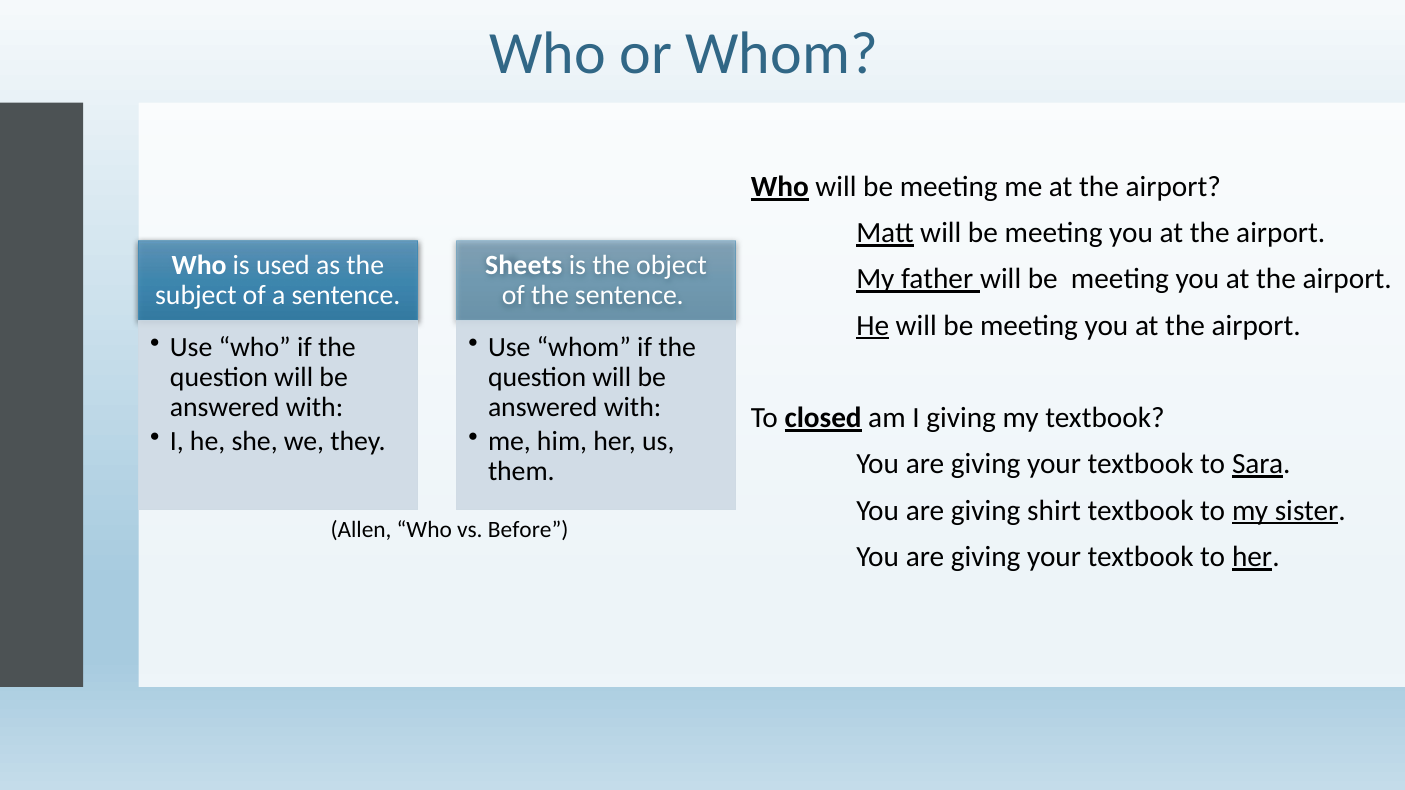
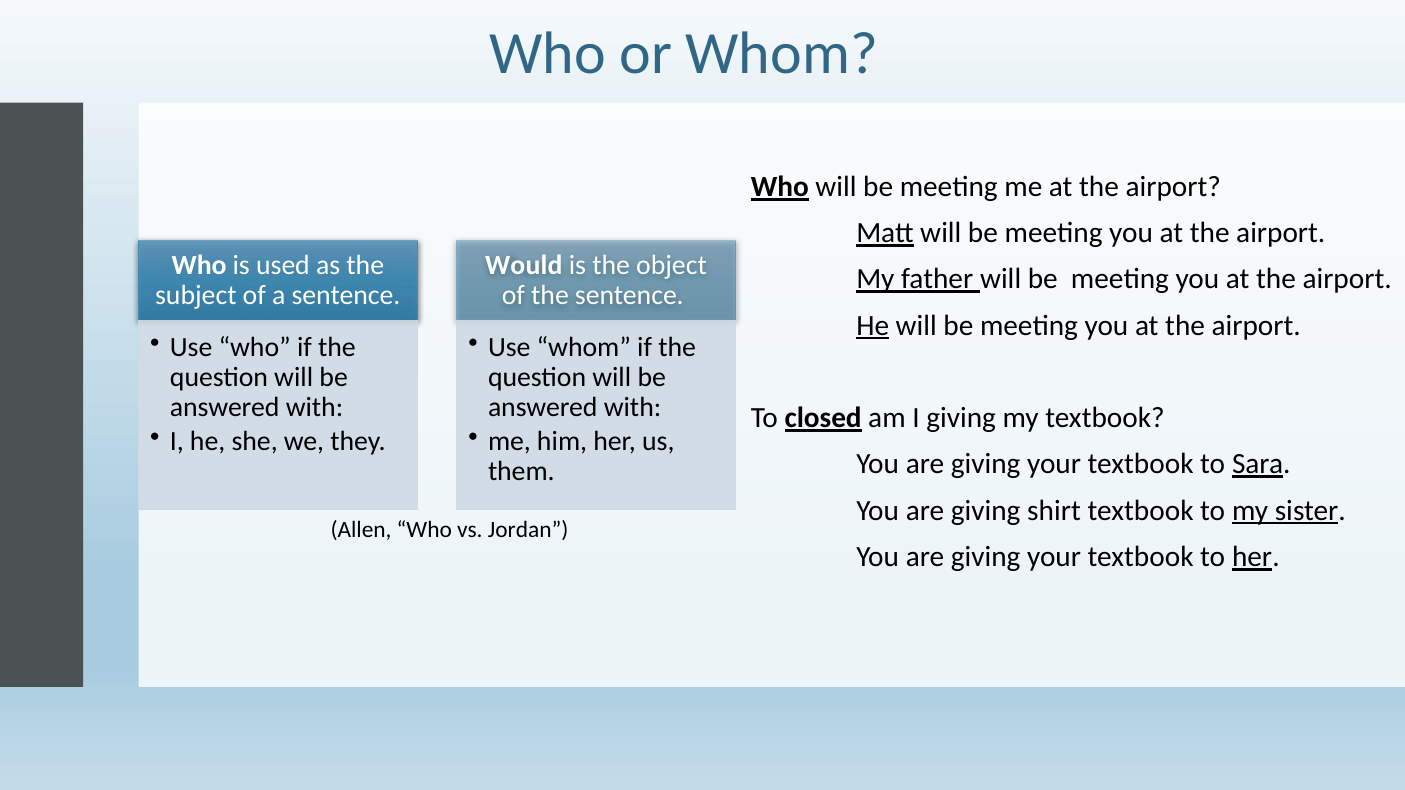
Sheets: Sheets -> Would
Before: Before -> Jordan
